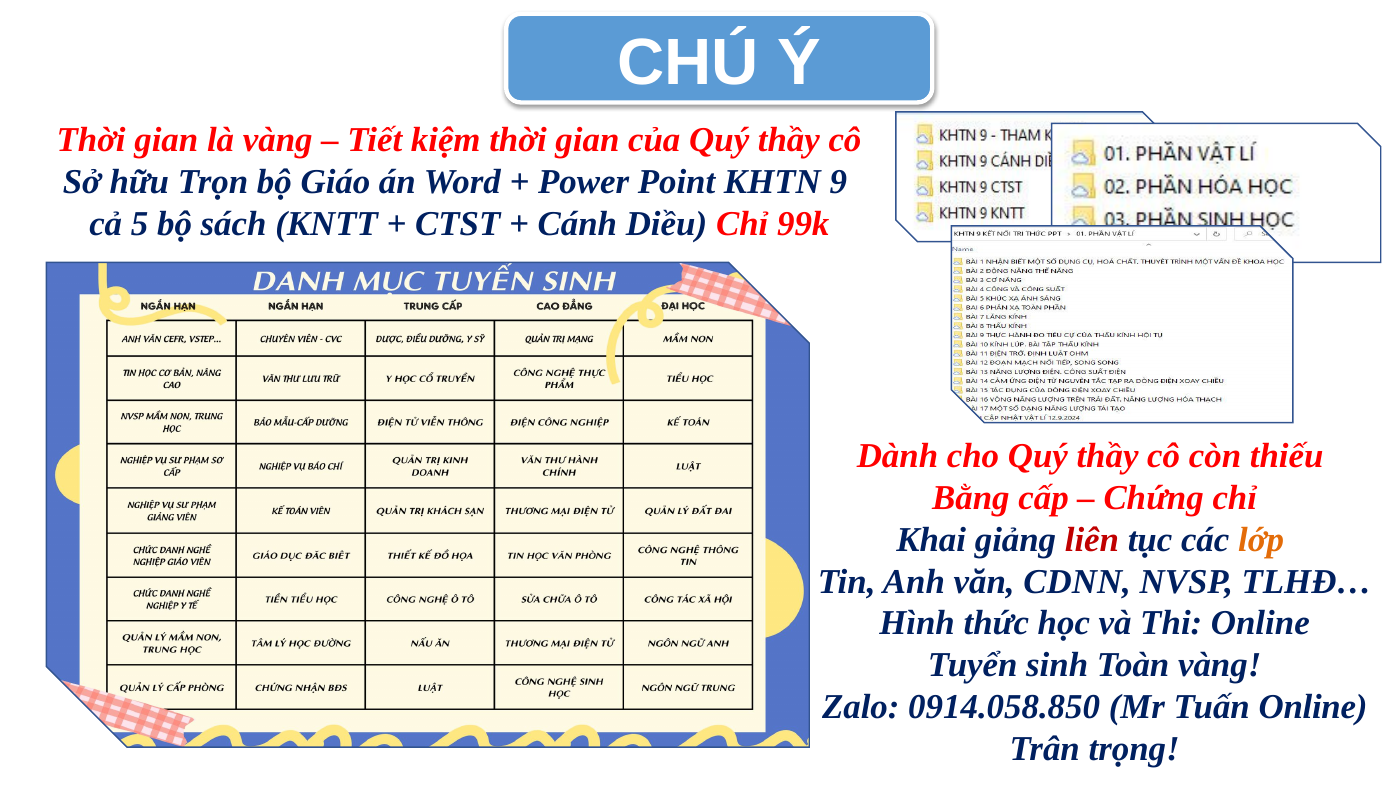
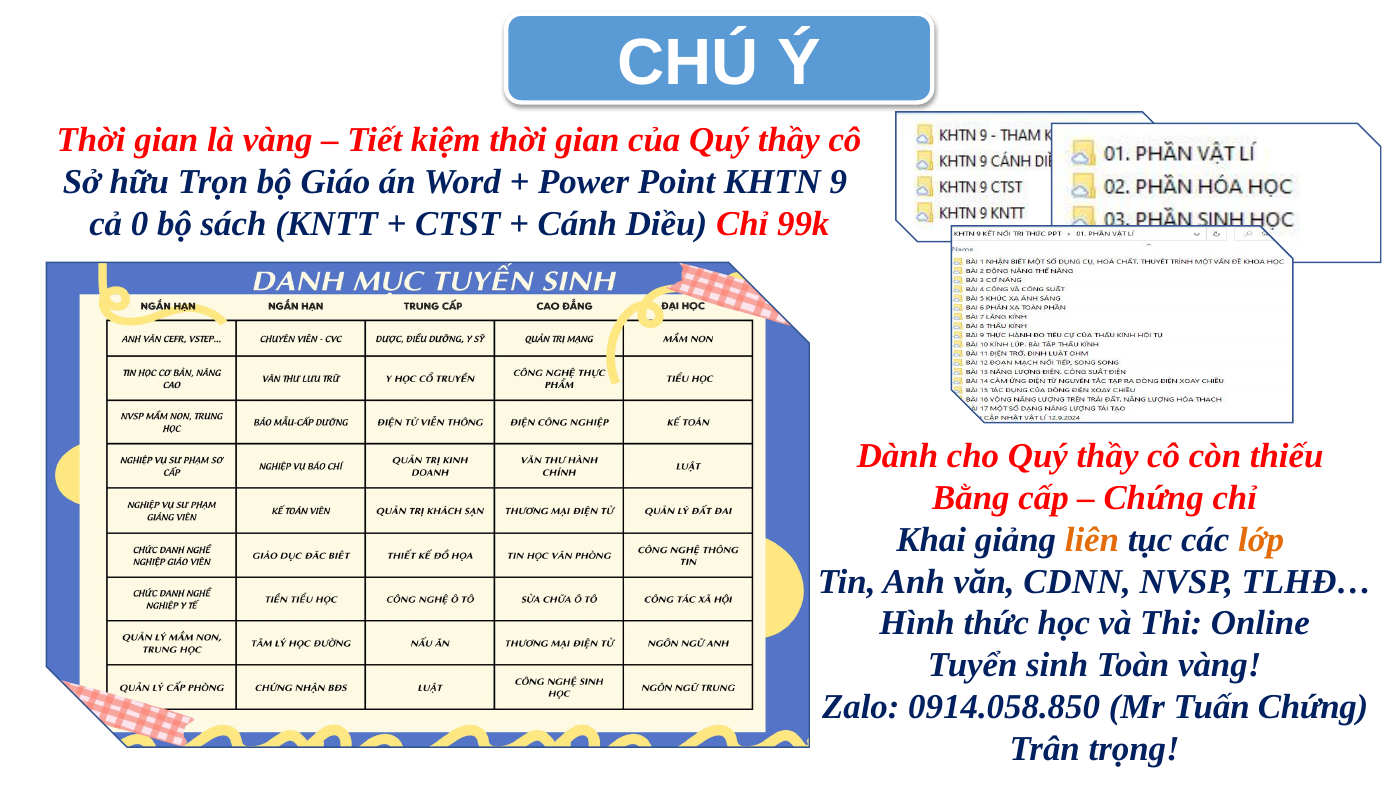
5: 5 -> 0
liên colour: red -> orange
Tuấn Online: Online -> Chứng
